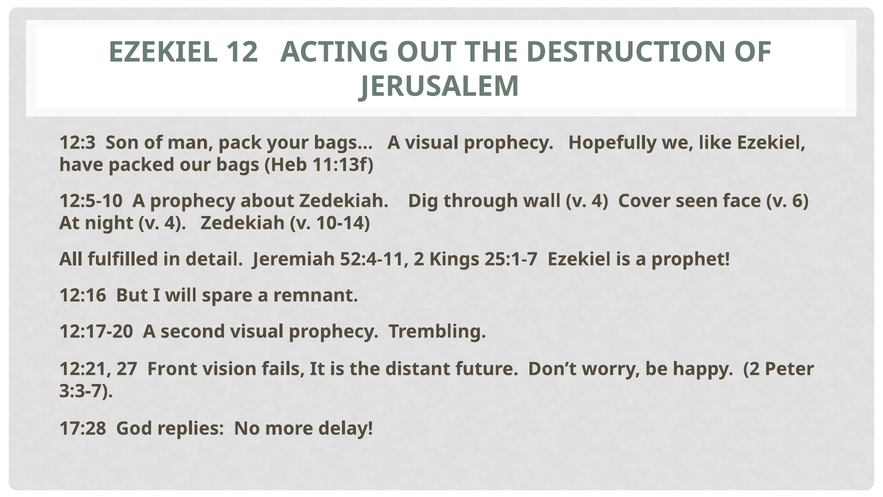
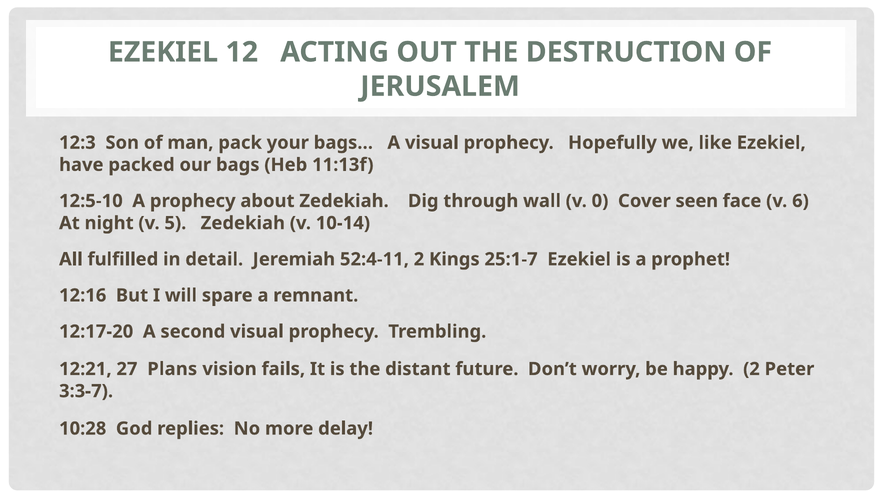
wall v 4: 4 -> 0
night v 4: 4 -> 5
Front: Front -> Plans
17:28: 17:28 -> 10:28
